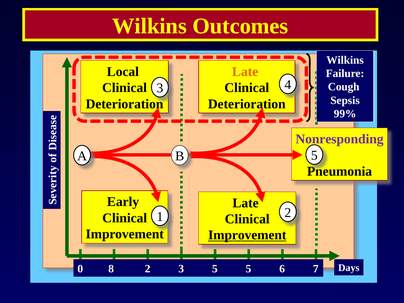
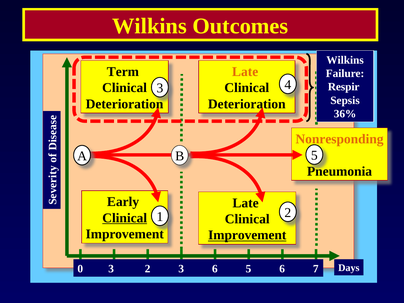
Local: Local -> Term
Cough: Cough -> Respir
99%: 99% -> 36%
Nonresponding colour: purple -> orange
Clinical at (125, 218) underline: none -> present
0 8: 8 -> 3
2 3 5: 5 -> 6
